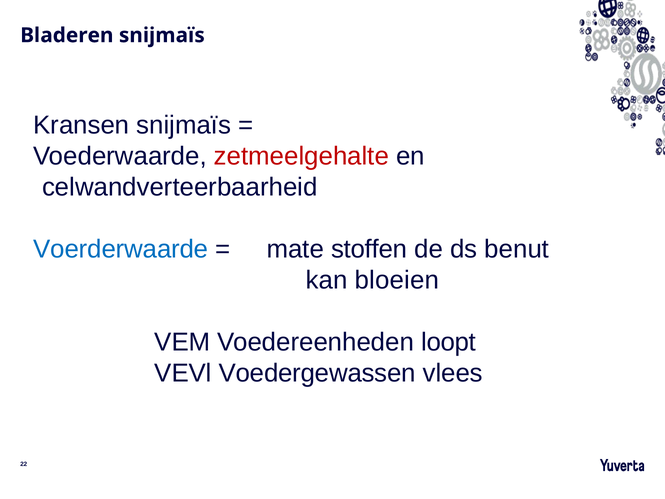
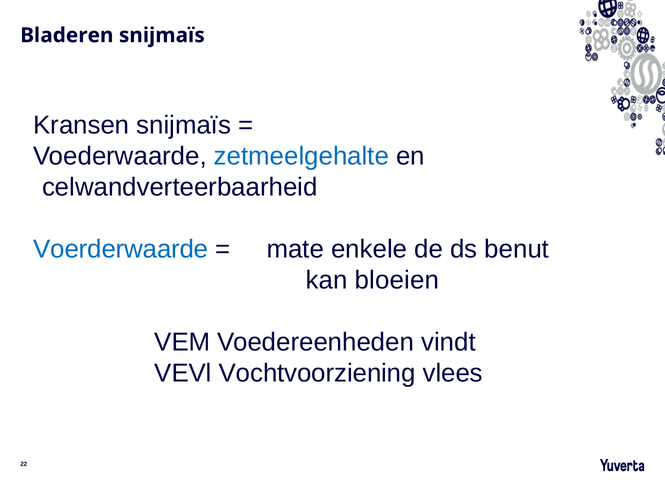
zetmeelgehalte colour: red -> blue
stoffen: stoffen -> enkele
loopt: loopt -> vindt
Voedergewassen: Voedergewassen -> Vochtvoorziening
